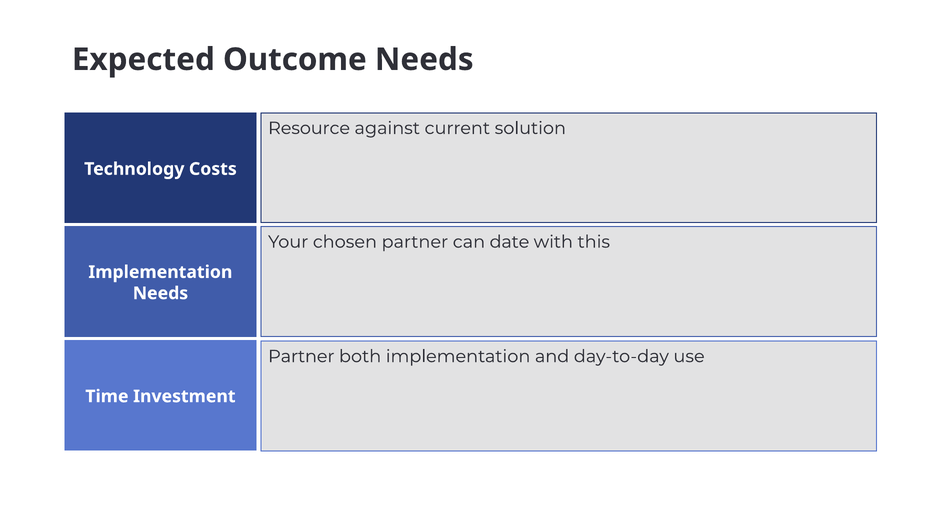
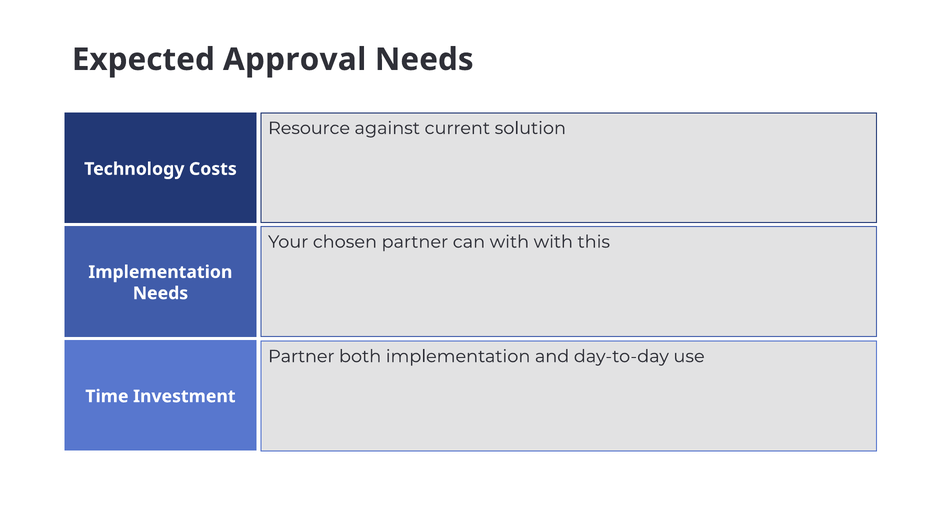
Outcome: Outcome -> Approval
can date: date -> with
